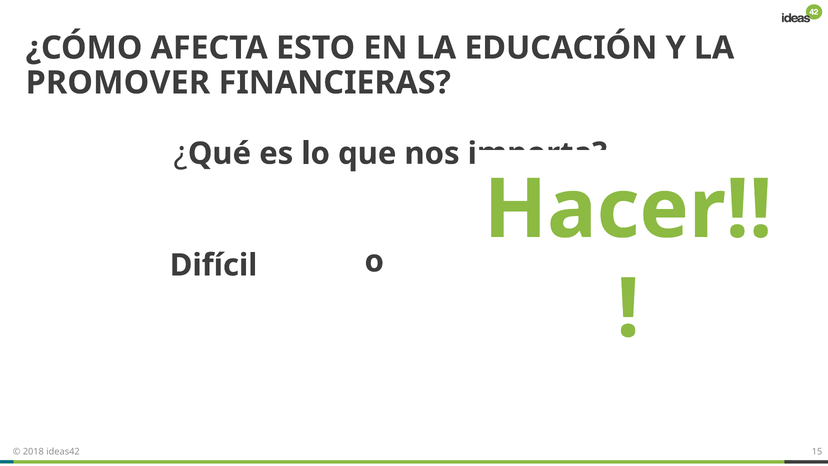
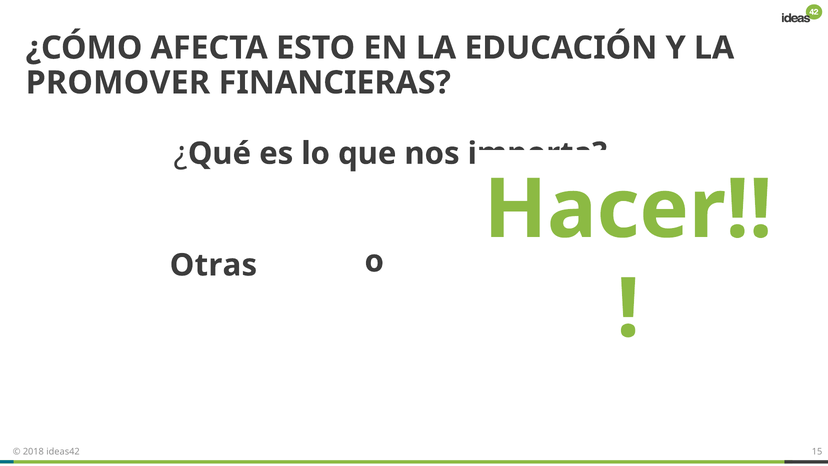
Difícil: Difícil -> Otras
